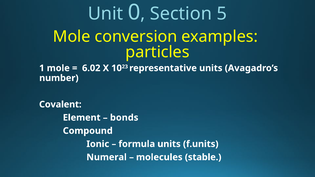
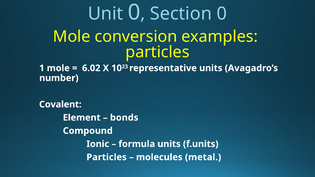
Section 5: 5 -> 0
Numeral at (107, 157): Numeral -> Particles
stable: stable -> metal
